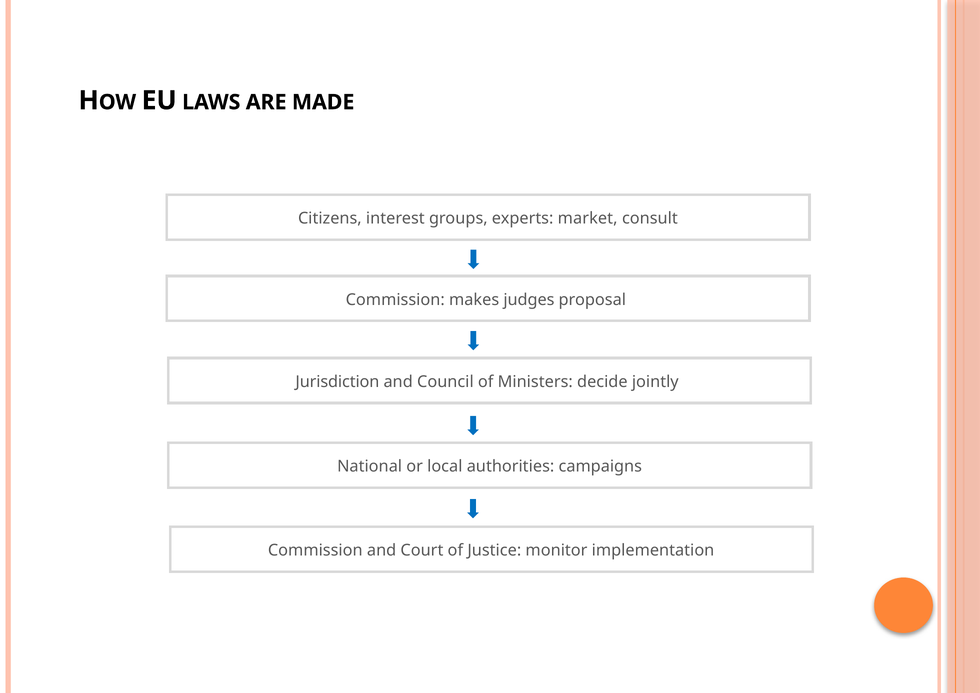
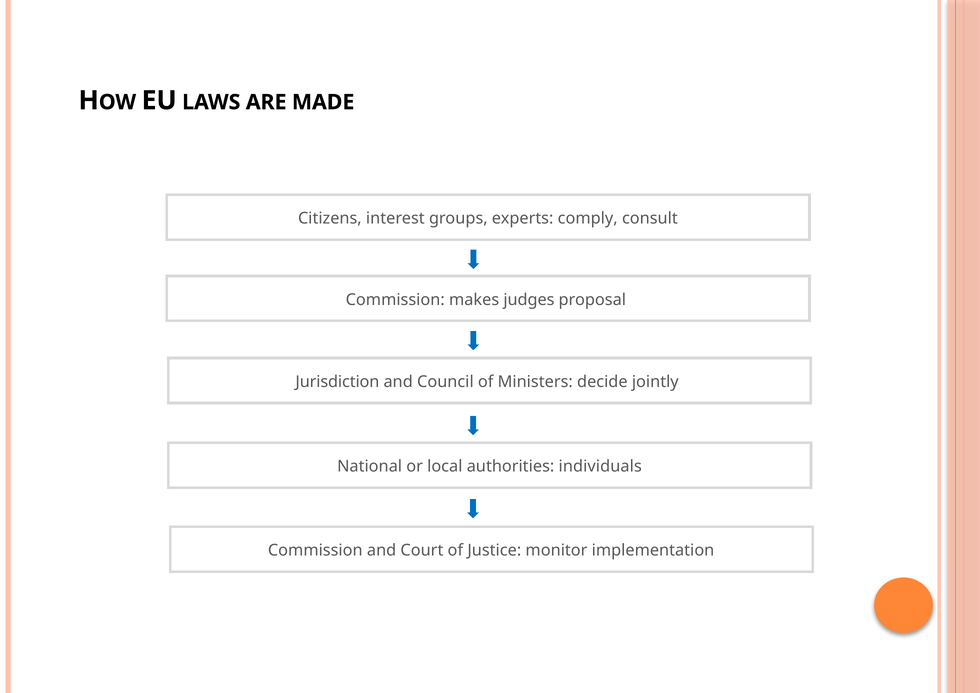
market: market -> comply
campaigns: campaigns -> individuals
